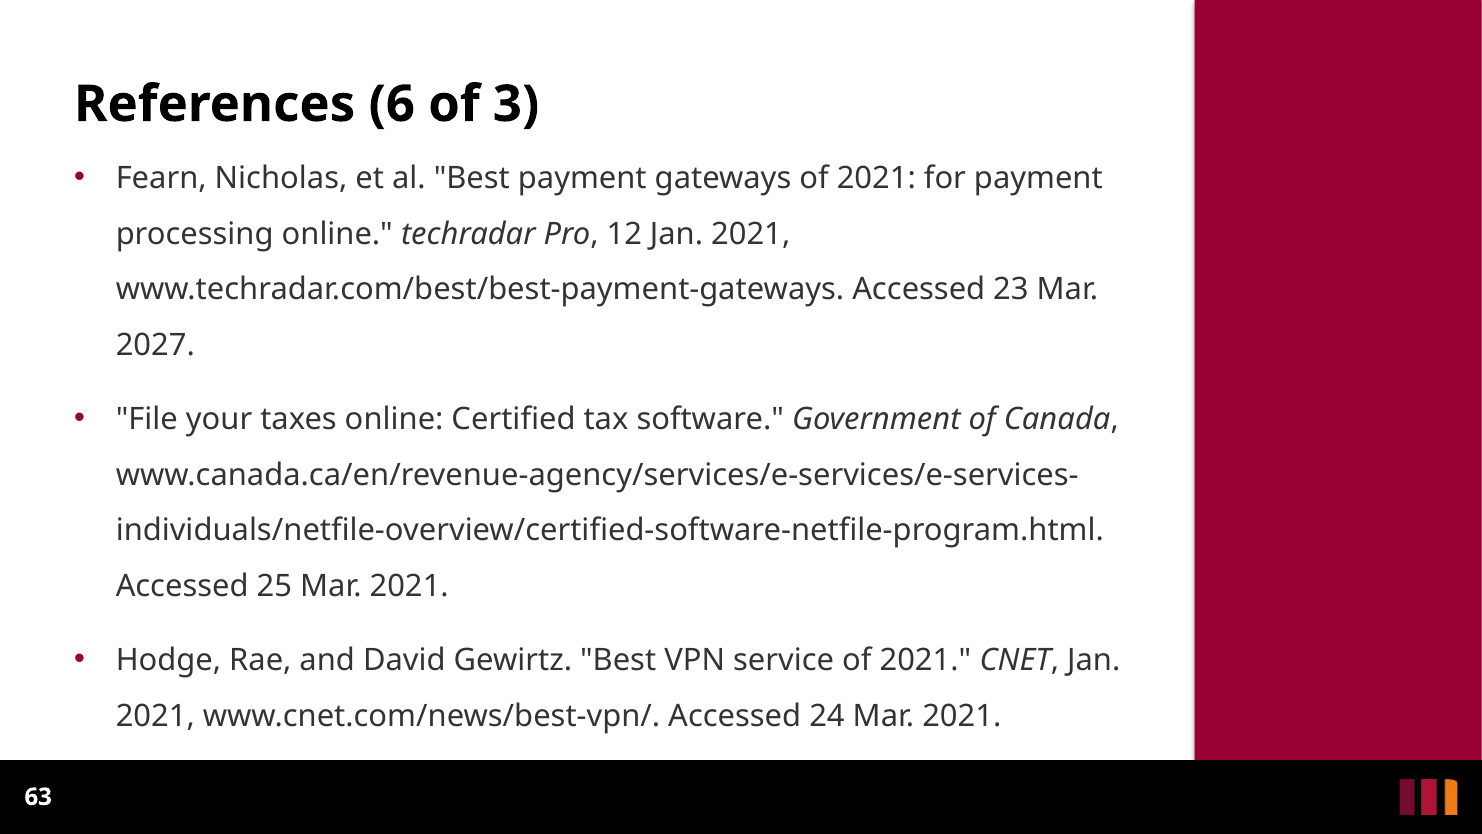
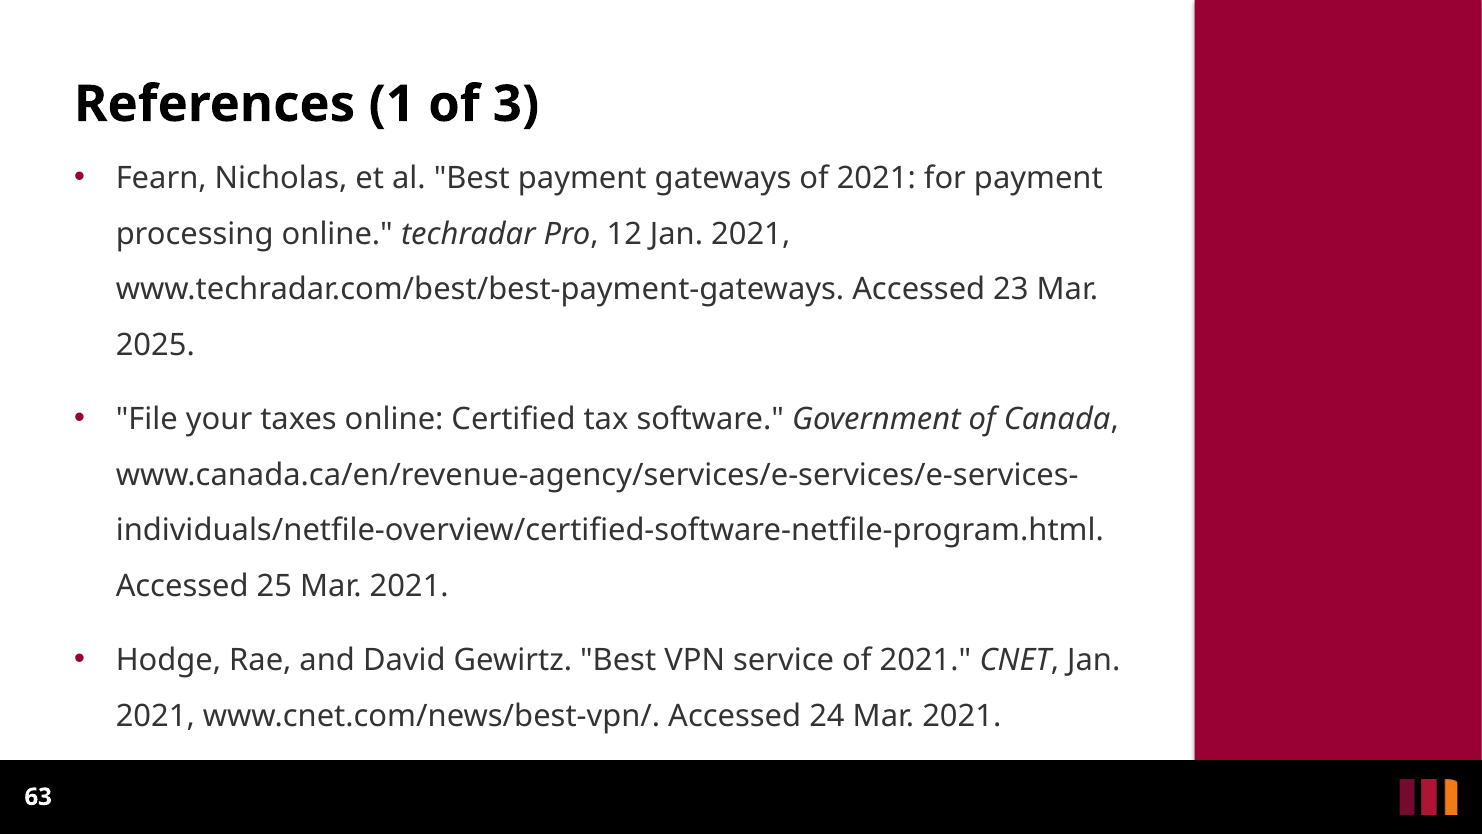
6: 6 -> 1
2027: 2027 -> 2025
